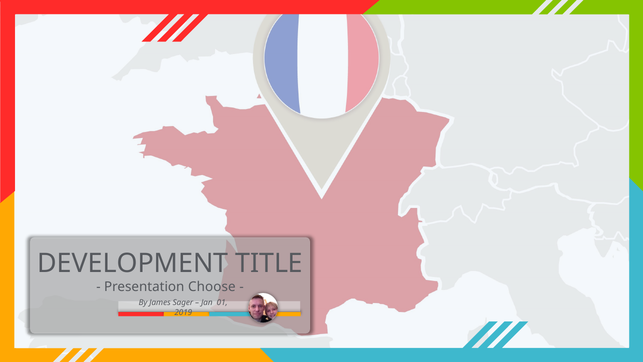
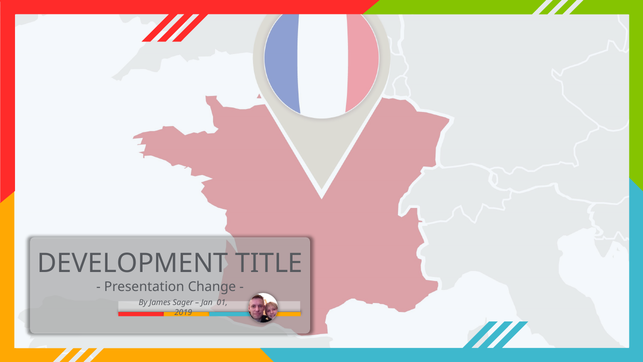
Choose: Choose -> Change
